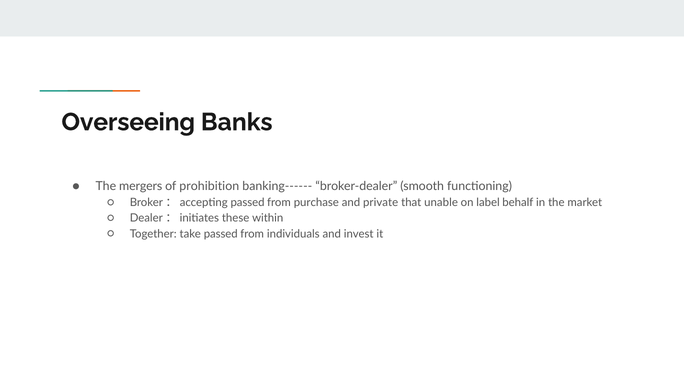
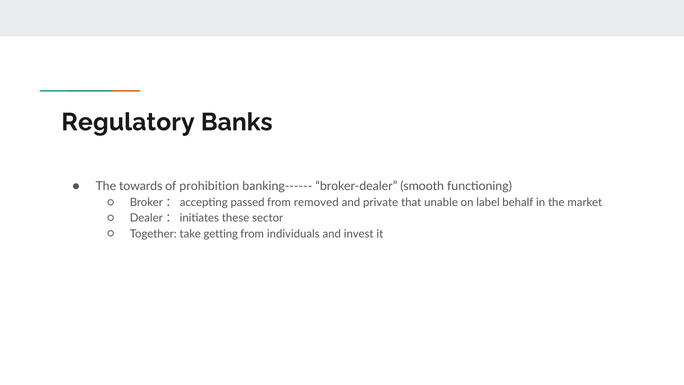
Overseeing: Overseeing -> Regulatory
mergers: mergers -> towards
purchase: purchase -> removed
within: within -> sector
take passed: passed -> getting
